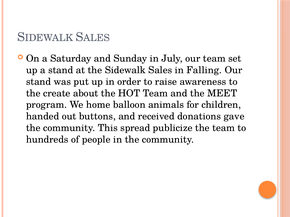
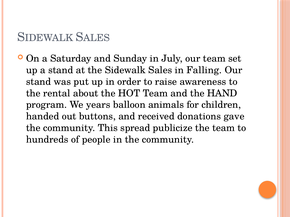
create: create -> rental
MEET: MEET -> HAND
home: home -> years
